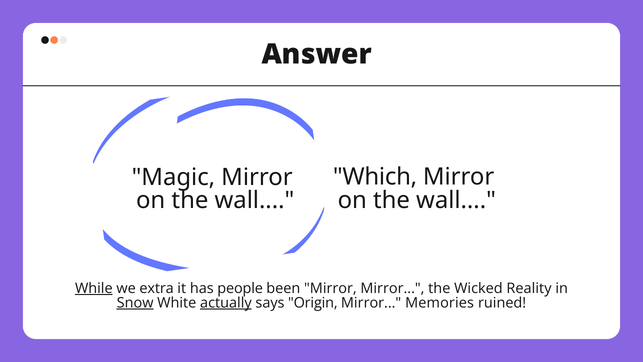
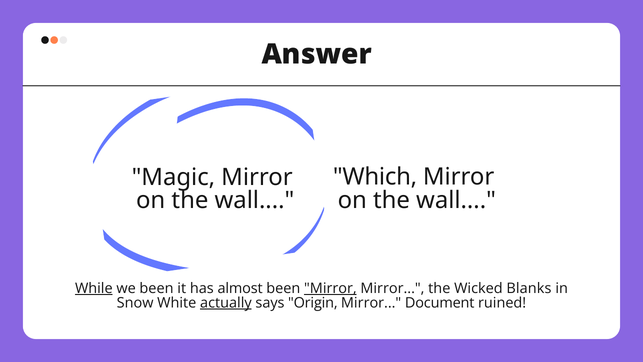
we extra: extra -> been
people: people -> almost
Mirror at (330, 288) underline: none -> present
Reality: Reality -> Blanks
Snow underline: present -> none
Memories: Memories -> Document
